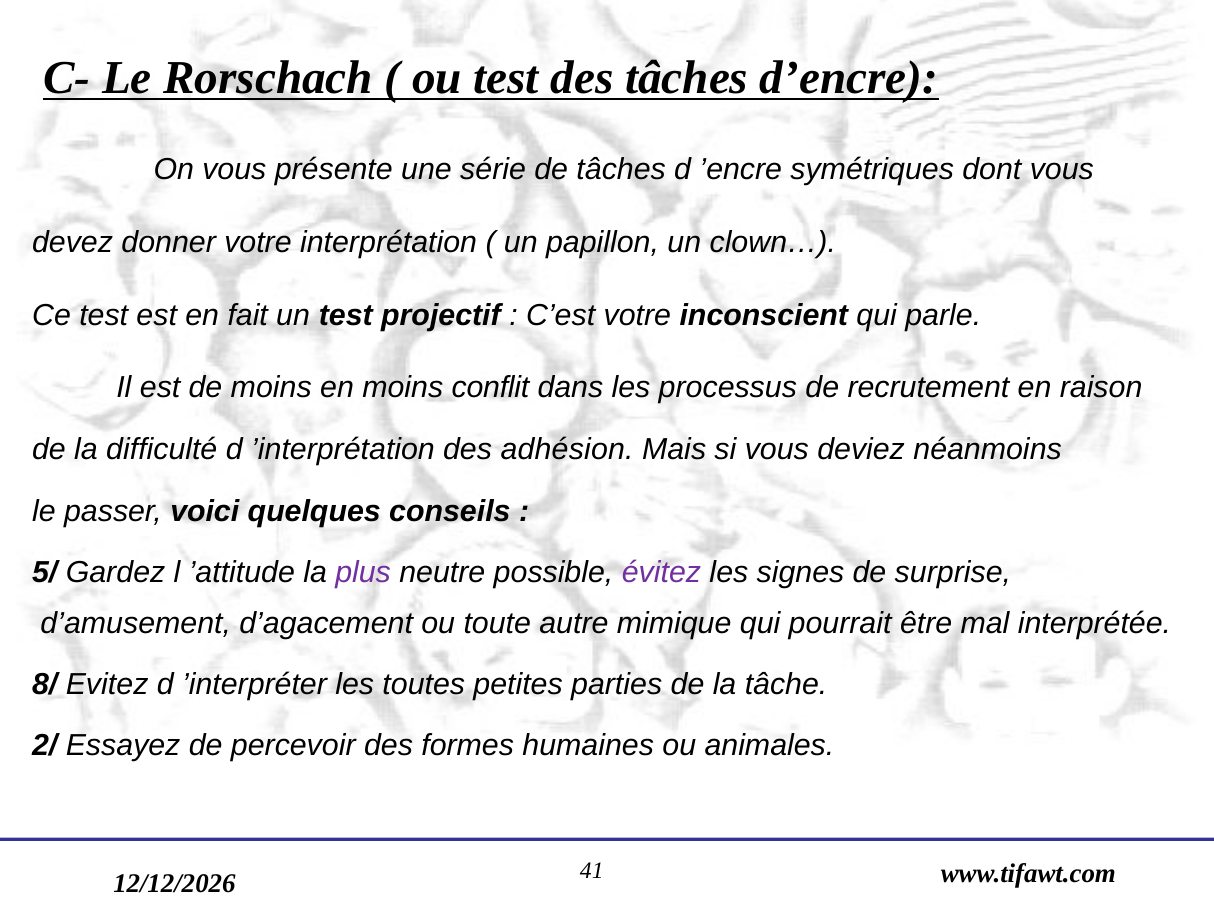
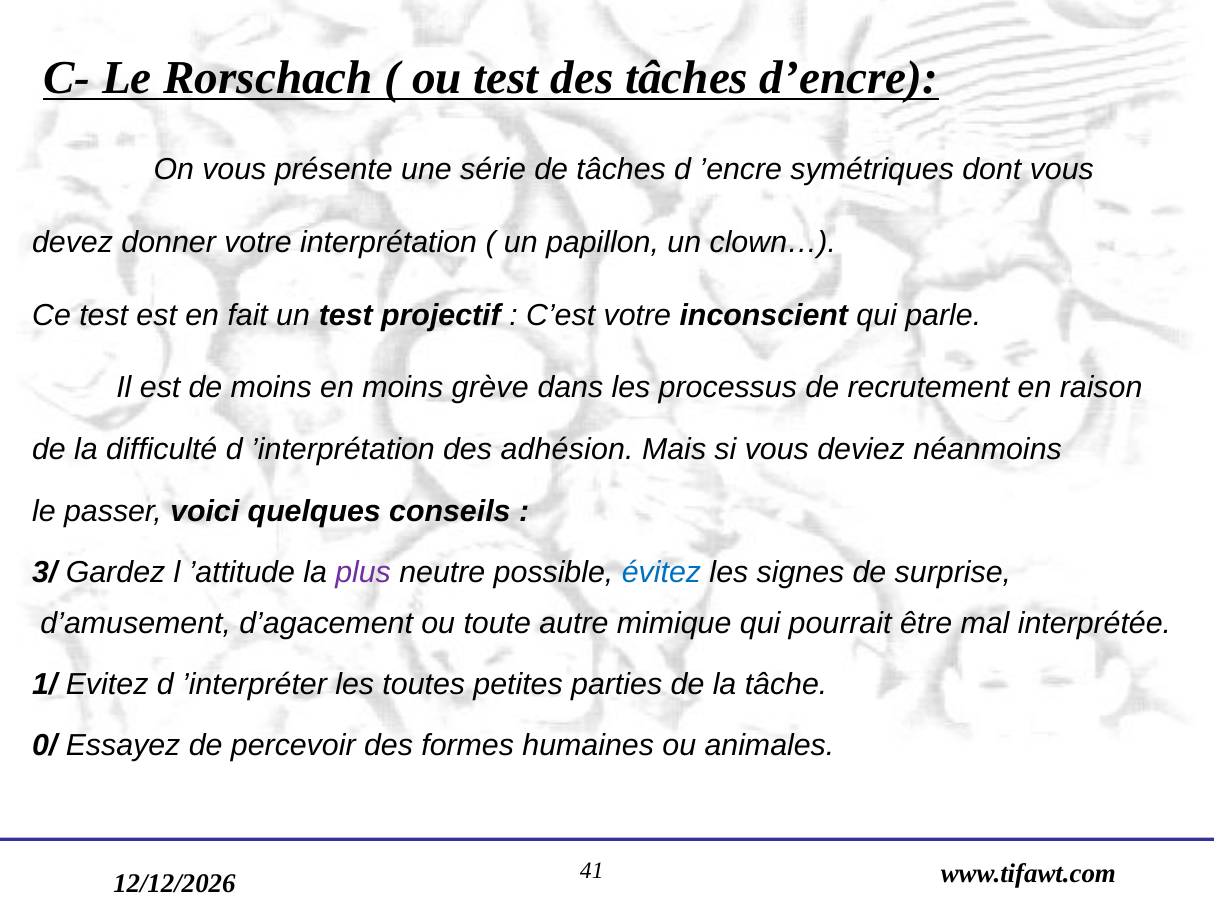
conflit: conflit -> grève
5/: 5/ -> 3/
évitez colour: purple -> blue
8/: 8/ -> 1/
2/: 2/ -> 0/
